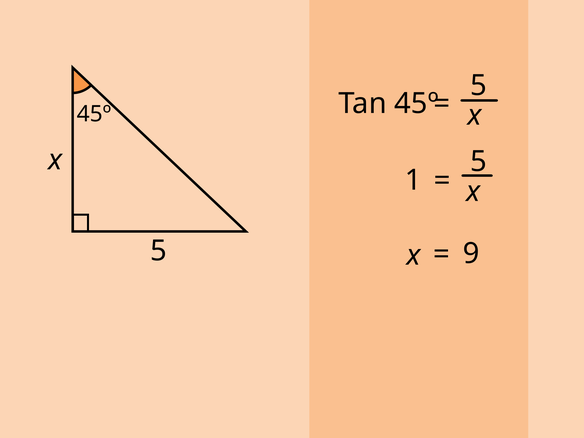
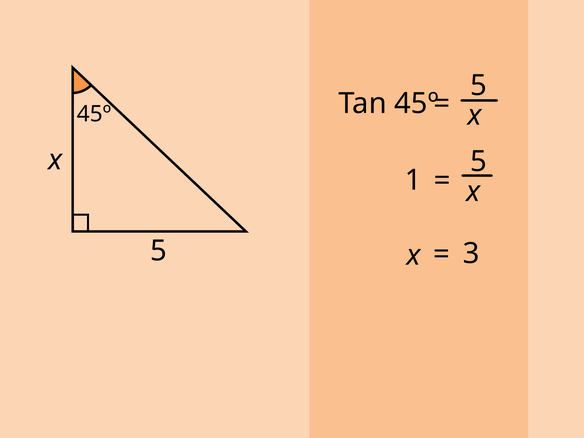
9: 9 -> 3
